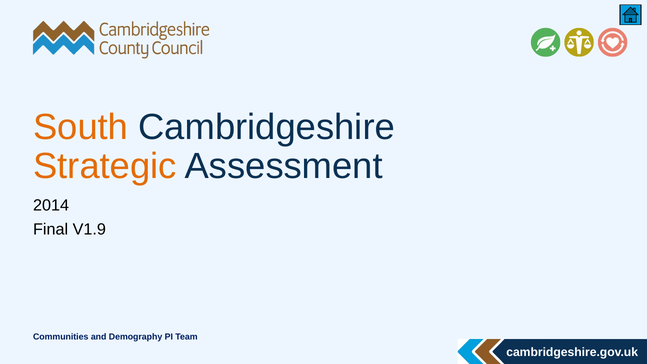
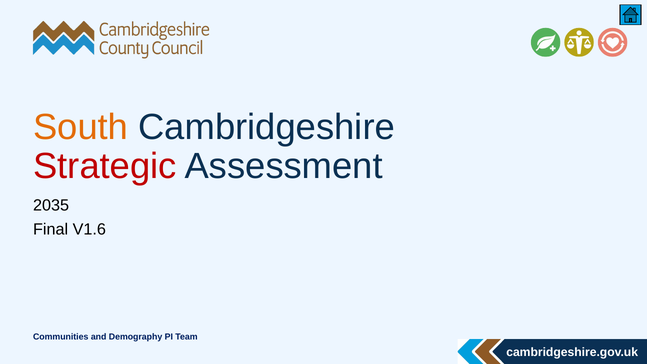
Strategic colour: orange -> red
2014: 2014 -> 2035
V1.9: V1.9 -> V1.6
